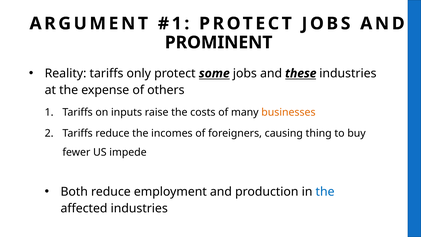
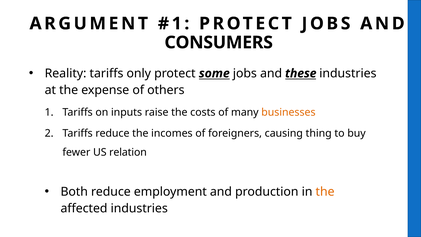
PROMINENT: PROMINENT -> CONSUMERS
impede: impede -> relation
the at (325, 191) colour: blue -> orange
